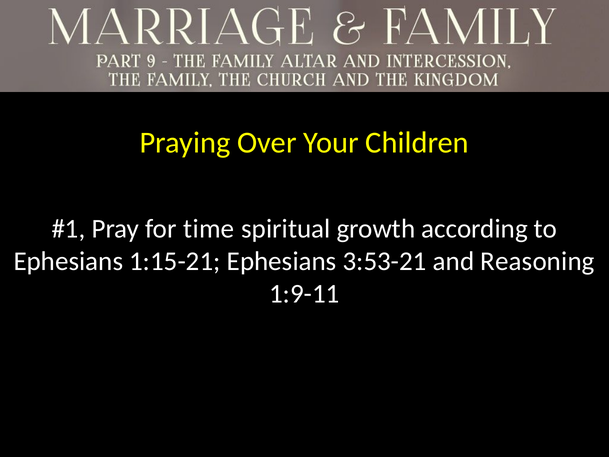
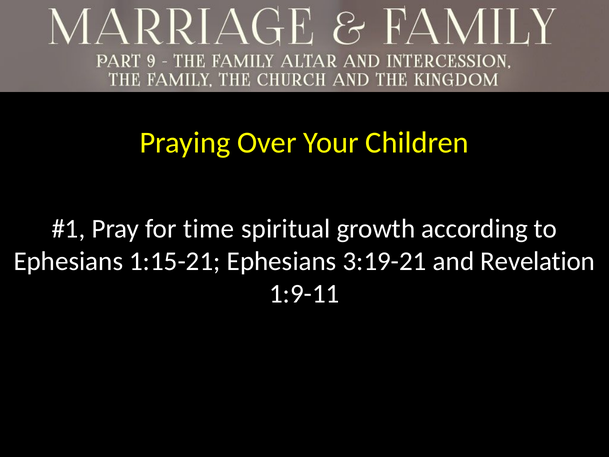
3:53-21: 3:53-21 -> 3:19-21
Reasoning: Reasoning -> Revelation
